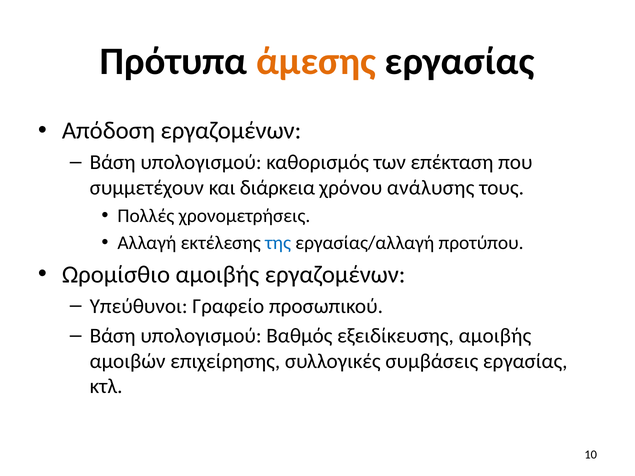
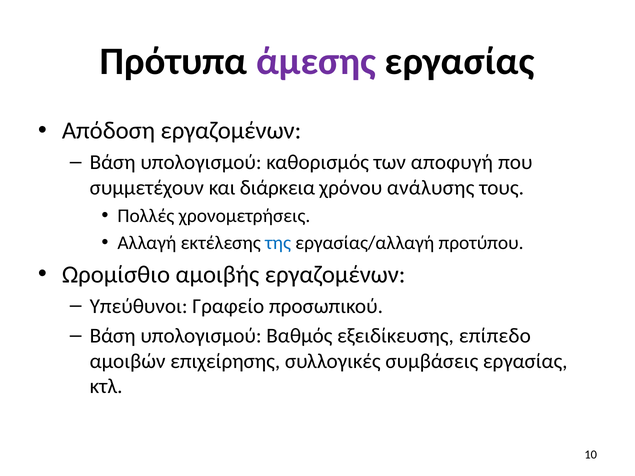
άμεσης colour: orange -> purple
επέκταση: επέκταση -> αποφυγή
εξειδίκευσης αμοιβής: αμοιβής -> επίπεδο
